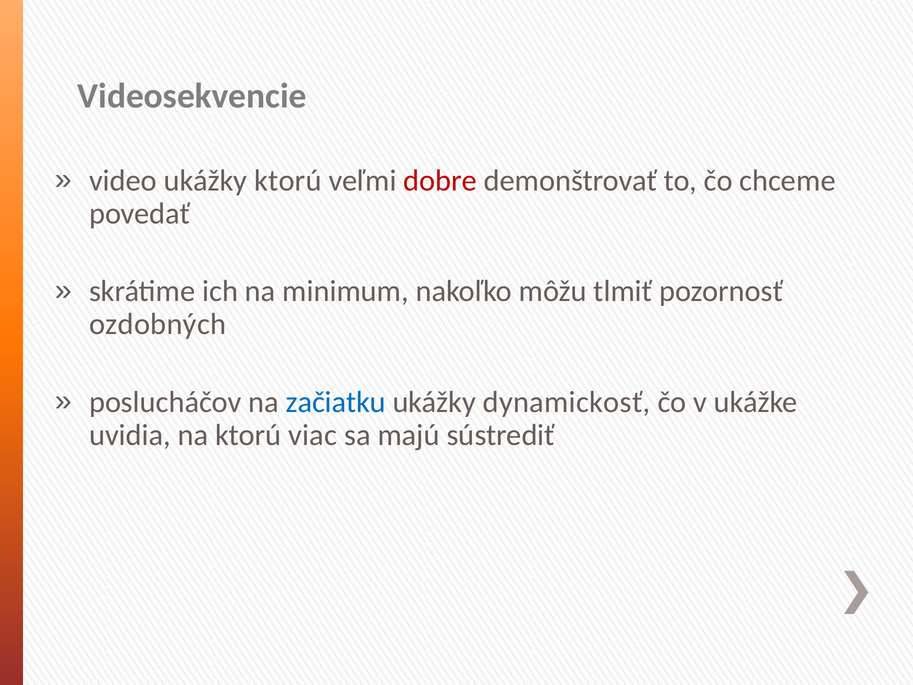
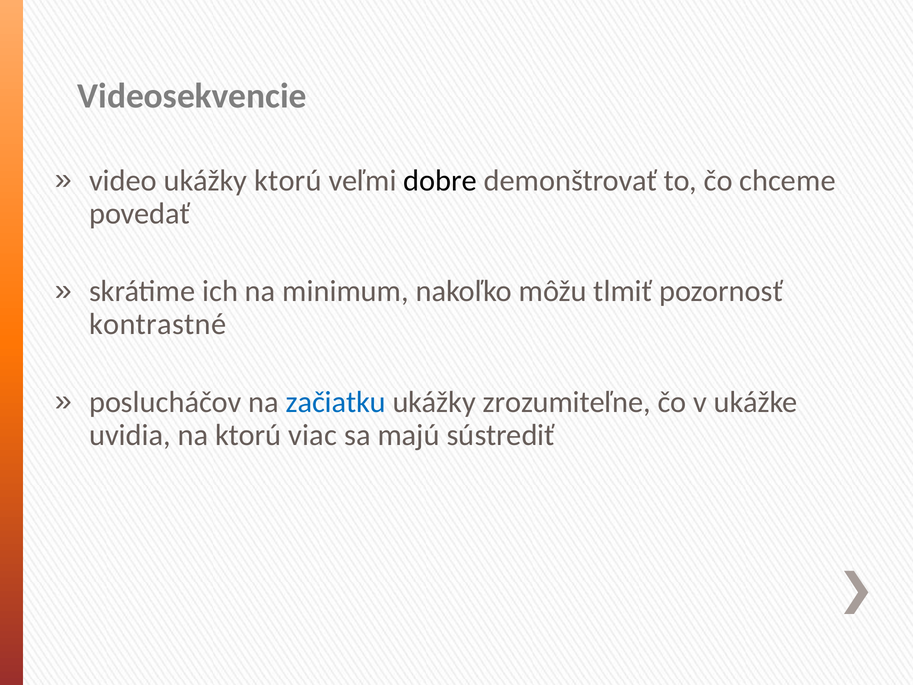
dobre colour: red -> black
ozdobných: ozdobných -> kontrastné
dynamickosť: dynamickosť -> zrozumiteľne
